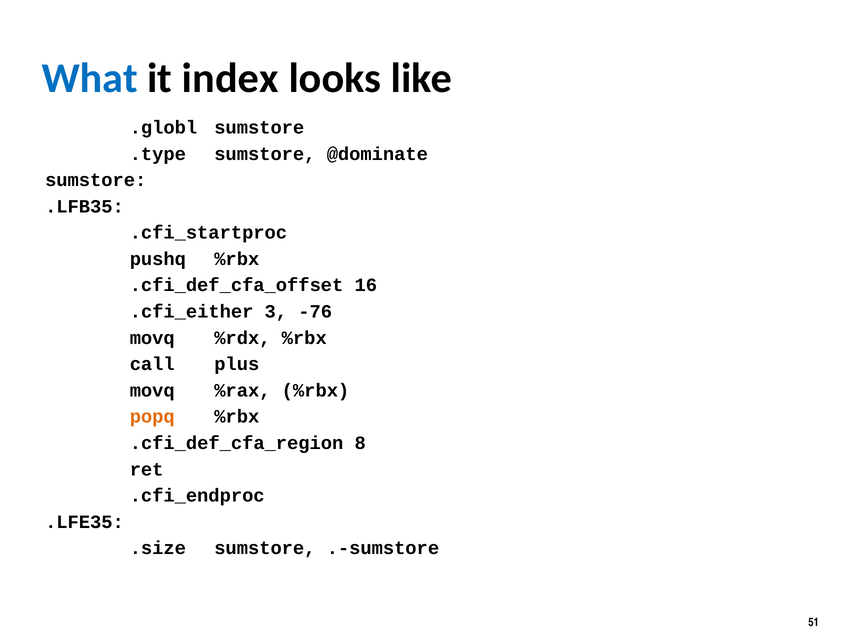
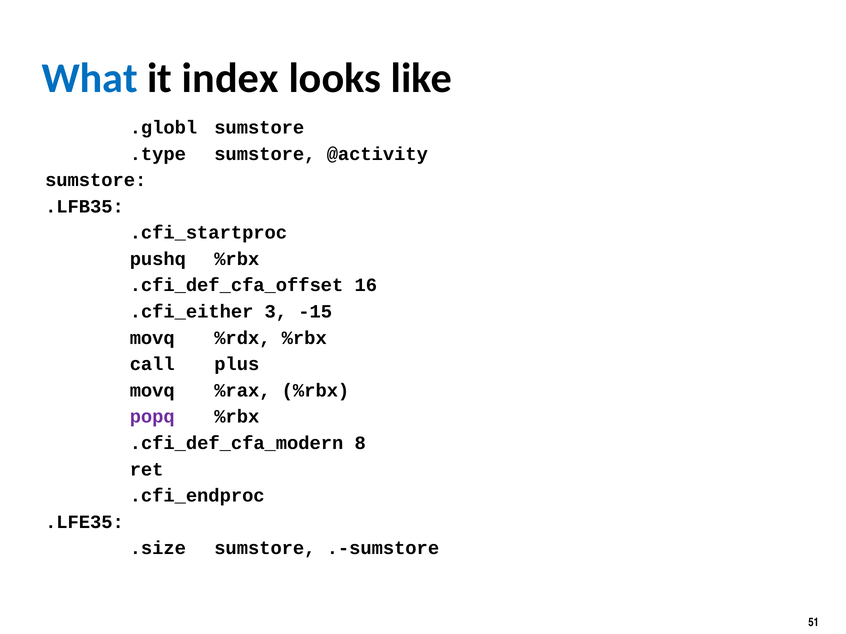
@dominate: @dominate -> @activity
-76: -76 -> -15
popq colour: orange -> purple
.cfi_def_cfa_region: .cfi_def_cfa_region -> .cfi_def_cfa_modern
